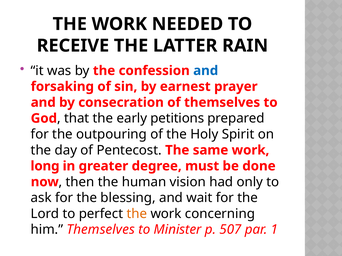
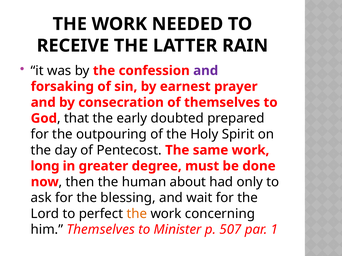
and at (206, 71) colour: blue -> purple
petitions: petitions -> doubted
vision: vision -> about
